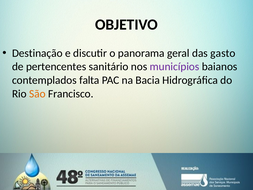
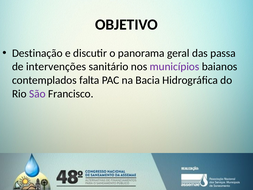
gasto: gasto -> passa
pertencentes: pertencentes -> intervenções
São colour: orange -> purple
